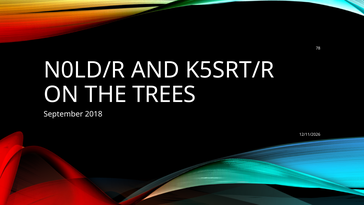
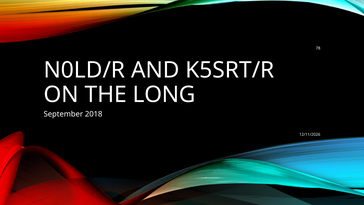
TREES: TREES -> LONG
